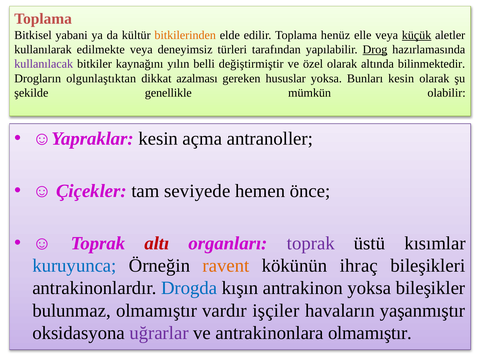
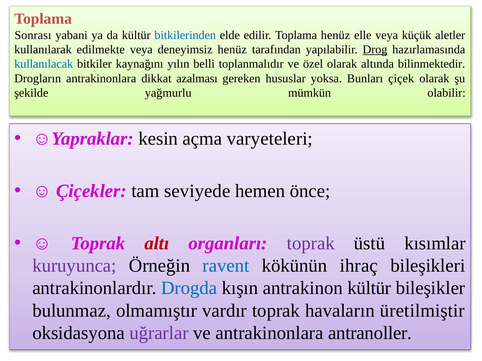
Bitkisel: Bitkisel -> Sonrası
bitkilerinden colour: orange -> blue
küçük underline: present -> none
deneyimsiz türleri: türleri -> henüz
kullanılacak colour: purple -> blue
değiştirmiştir: değiştirmiştir -> toplanmalıdır
Drogların olgunlaştıktan: olgunlaştıktan -> antrakinonlara
Bunları kesin: kesin -> çiçek
genellikle: genellikle -> yağmurlu
antranoller: antranoller -> varyeteleri
kuruyunca colour: blue -> purple
ravent colour: orange -> blue
antrakinon yoksa: yoksa -> kültür
vardır işçiler: işçiler -> toprak
yaşanmıştır: yaşanmıştır -> üretilmiştir
antrakinonlara olmamıştır: olmamıştır -> antranoller
